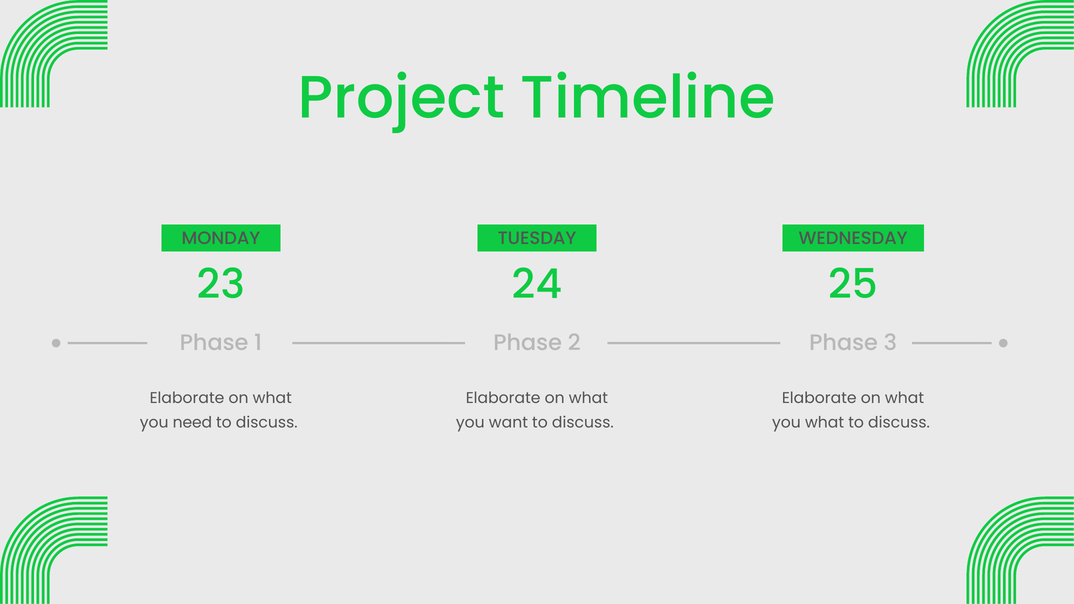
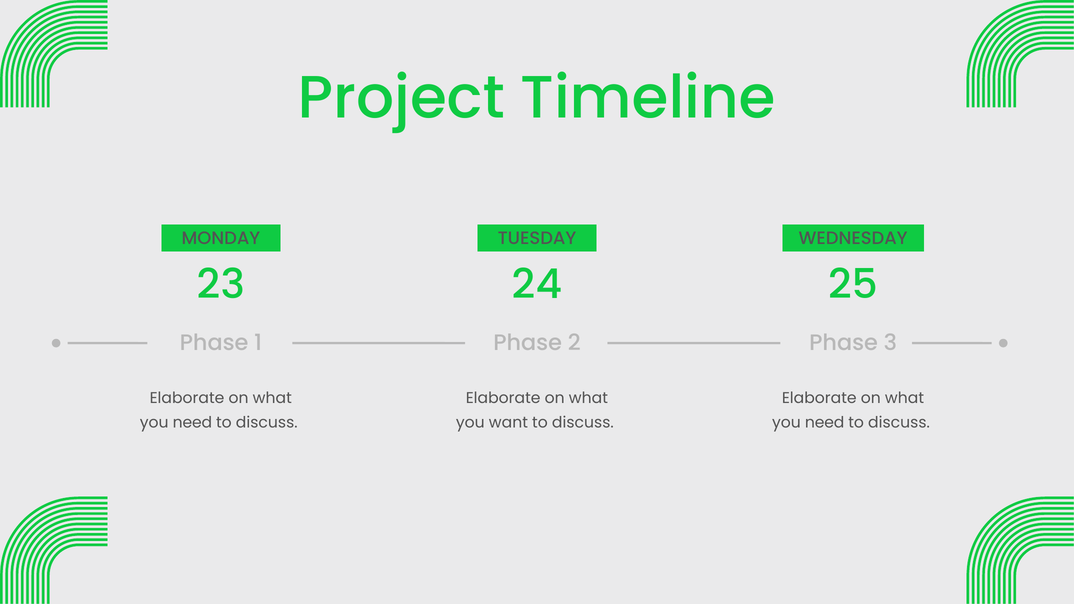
what at (825, 423): what -> need
